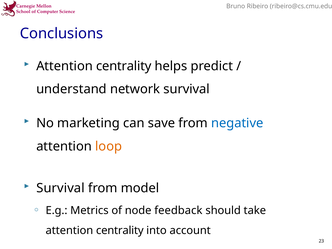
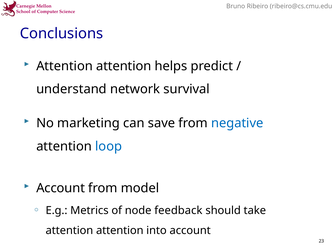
centrality at (124, 66): centrality -> attention
loop colour: orange -> blue
Survival at (61, 188): Survival -> Account
centrality at (120, 230): centrality -> attention
